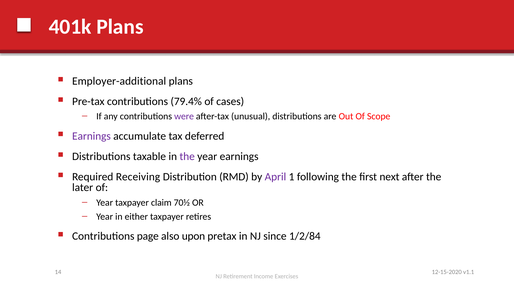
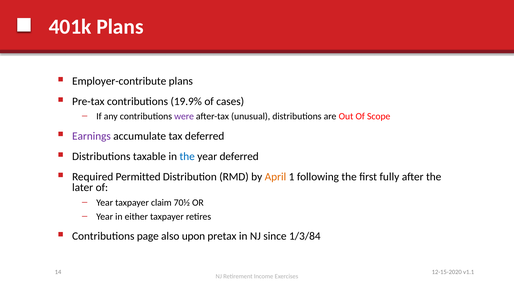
Employer-additional: Employer-additional -> Employer-contribute
79.4%: 79.4% -> 19.9%
the at (187, 156) colour: purple -> blue
year earnings: earnings -> deferred
Receiving: Receiving -> Permitted
April colour: purple -> orange
next: next -> fully
1/2/84: 1/2/84 -> 1/3/84
